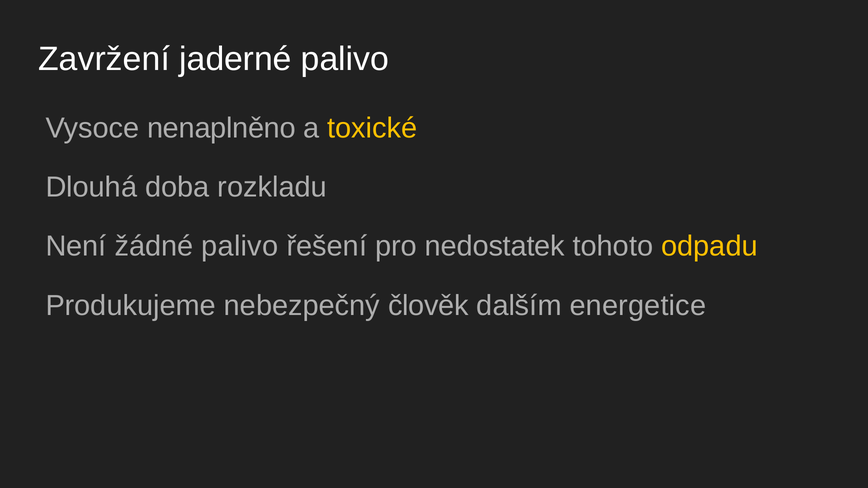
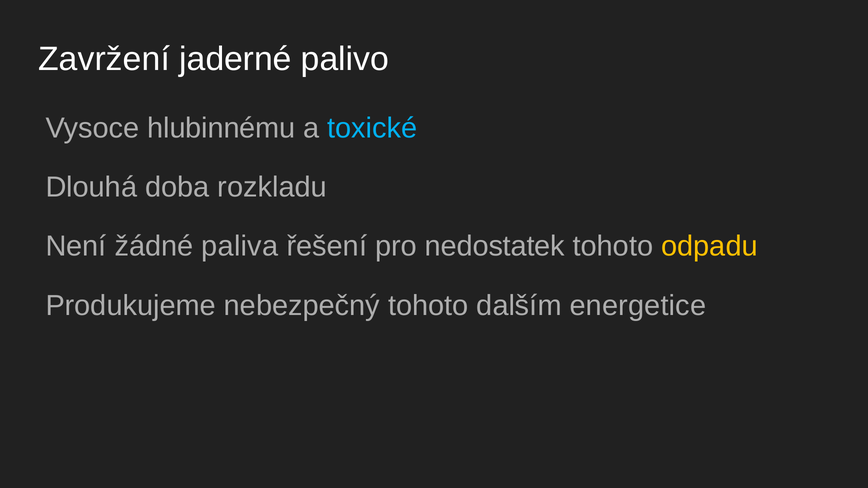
nenaplněno: nenaplněno -> hlubinnému
toxické colour: yellow -> light blue
žádné palivo: palivo -> paliva
nebezpečný člověk: člověk -> tohoto
